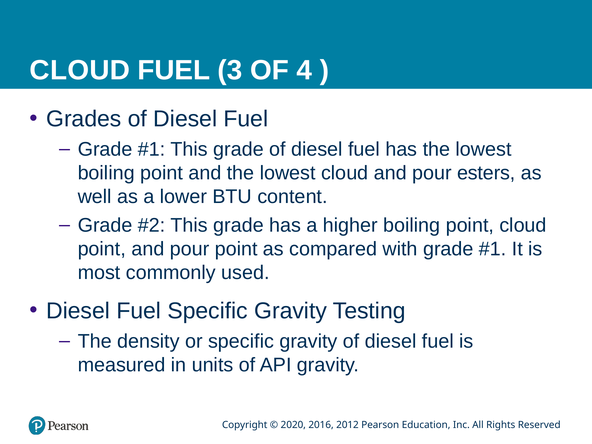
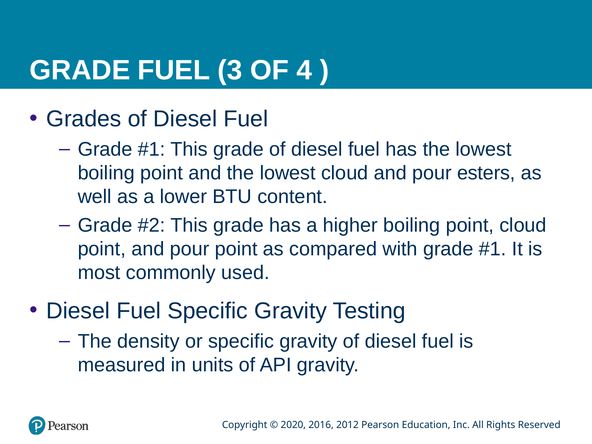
CLOUD at (80, 70): CLOUD -> GRADE
